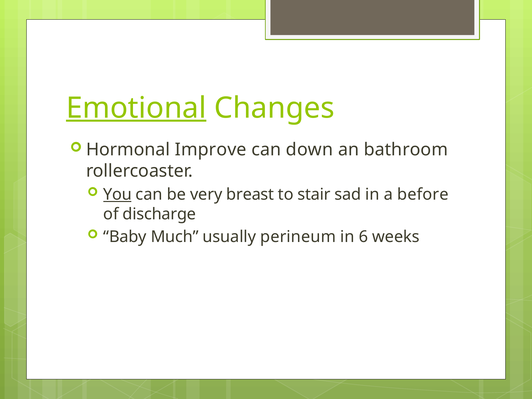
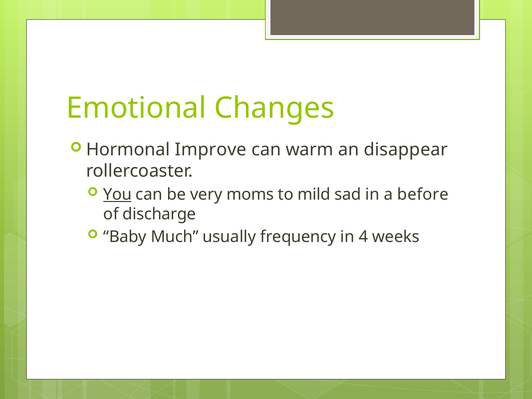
Emotional underline: present -> none
down: down -> warm
bathroom: bathroom -> disappear
breast: breast -> moms
stair: stair -> mild
perineum: perineum -> frequency
6: 6 -> 4
